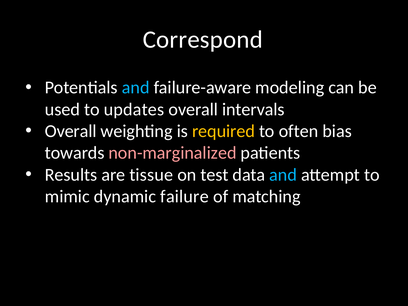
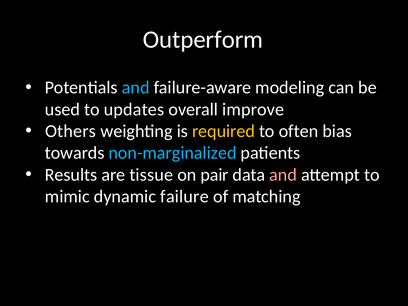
Correspond: Correspond -> Outperform
intervals: intervals -> improve
Overall at (71, 131): Overall -> Others
non-marginalized colour: pink -> light blue
test: test -> pair
and at (283, 175) colour: light blue -> pink
